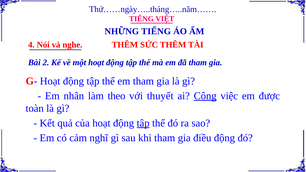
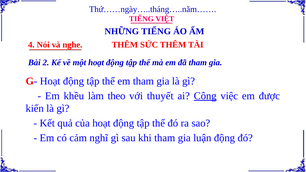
nhân: nhân -> khều
toàn: toàn -> kiến
tập at (143, 123) underline: present -> none
điều: điều -> luận
